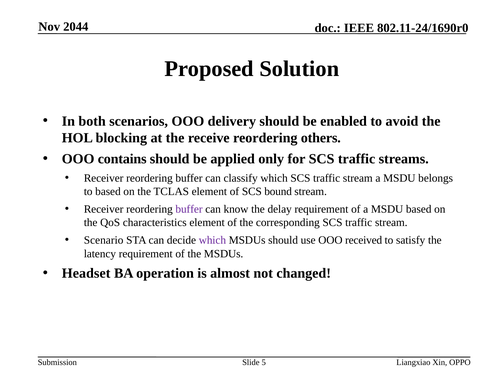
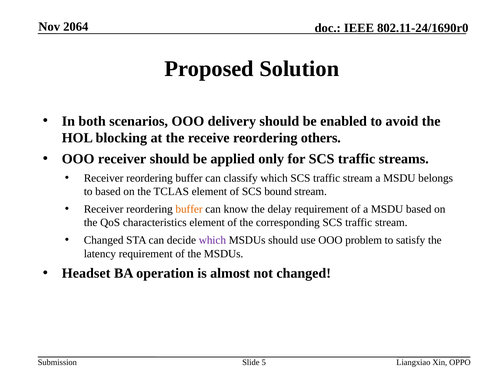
2044: 2044 -> 2064
OOO contains: contains -> receiver
buffer at (189, 209) colour: purple -> orange
Scenario at (104, 240): Scenario -> Changed
received: received -> problem
